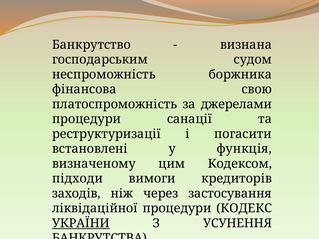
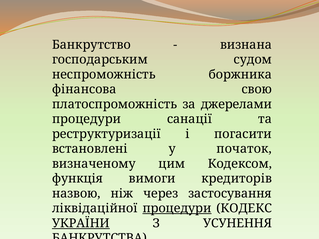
функція: функція -> початок
підходи: підходи -> функція
заходів: заходів -> назвою
процедури at (177, 209) underline: none -> present
